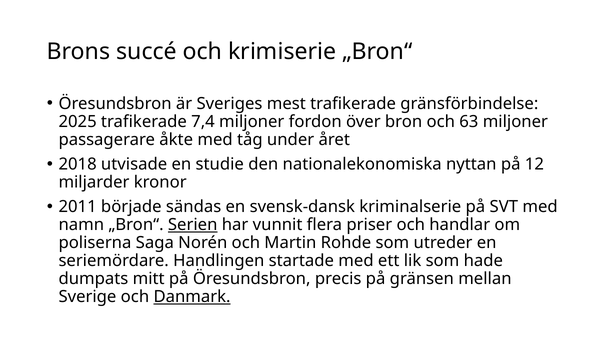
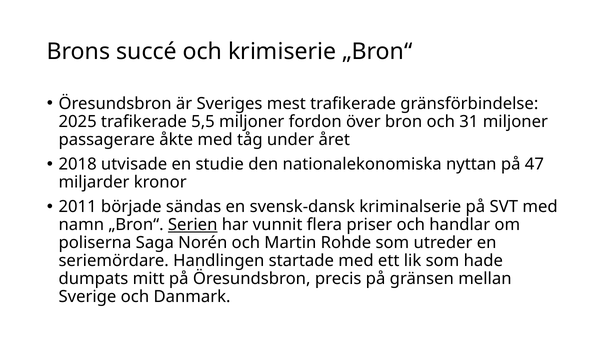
7,4: 7,4 -> 5,5
63: 63 -> 31
12: 12 -> 47
Danmark underline: present -> none
